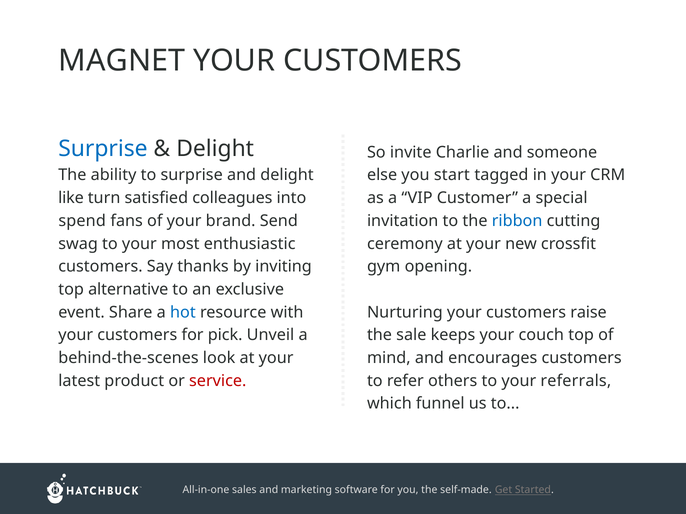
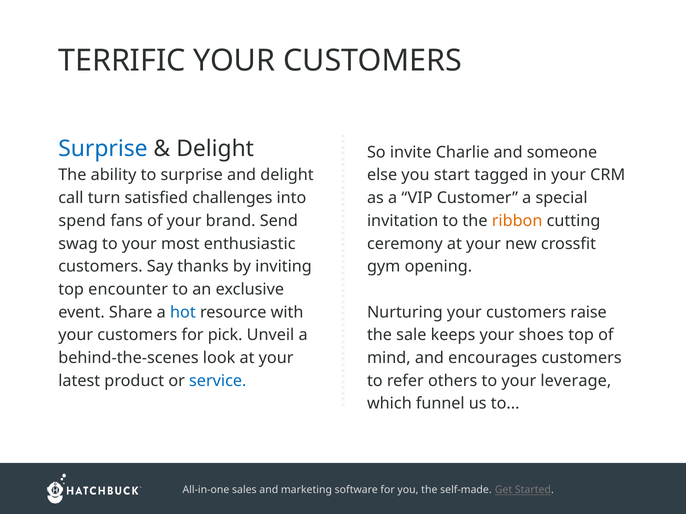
MAGNET: MAGNET -> TERRIFIC
like: like -> call
colleagues: colleagues -> challenges
ribbon colour: blue -> orange
alternative: alternative -> encounter
couch: couch -> shoes
service colour: red -> blue
referrals: referrals -> leverage
